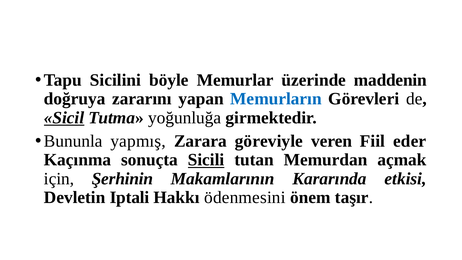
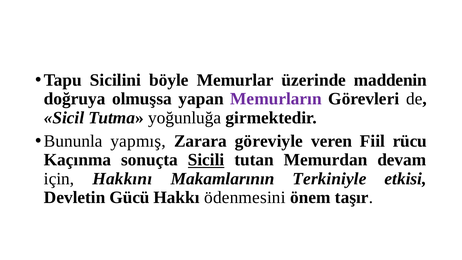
zararını: zararını -> olmuşsa
Memurların colour: blue -> purple
Sicil underline: present -> none
eder: eder -> rücu
açmak: açmak -> devam
Şerhinin: Şerhinin -> Hakkını
Kararında: Kararında -> Terkiniyle
Iptali: Iptali -> Gücü
